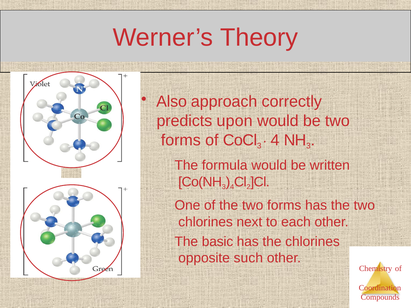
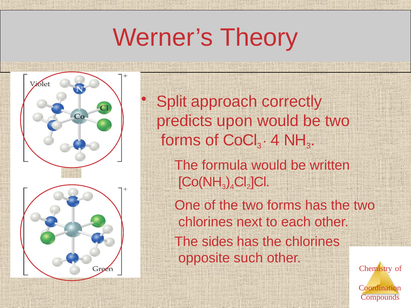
Also: Also -> Split
basic: basic -> sides
